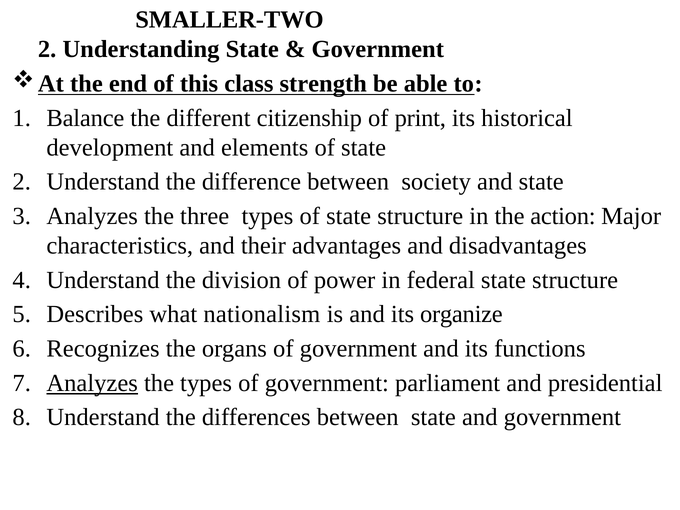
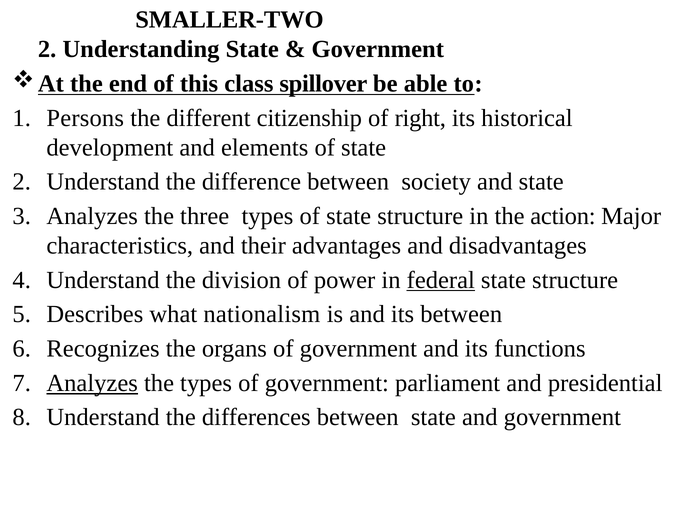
strength: strength -> spillover
Balance: Balance -> Persons
print: print -> right
federal underline: none -> present
its organize: organize -> between
